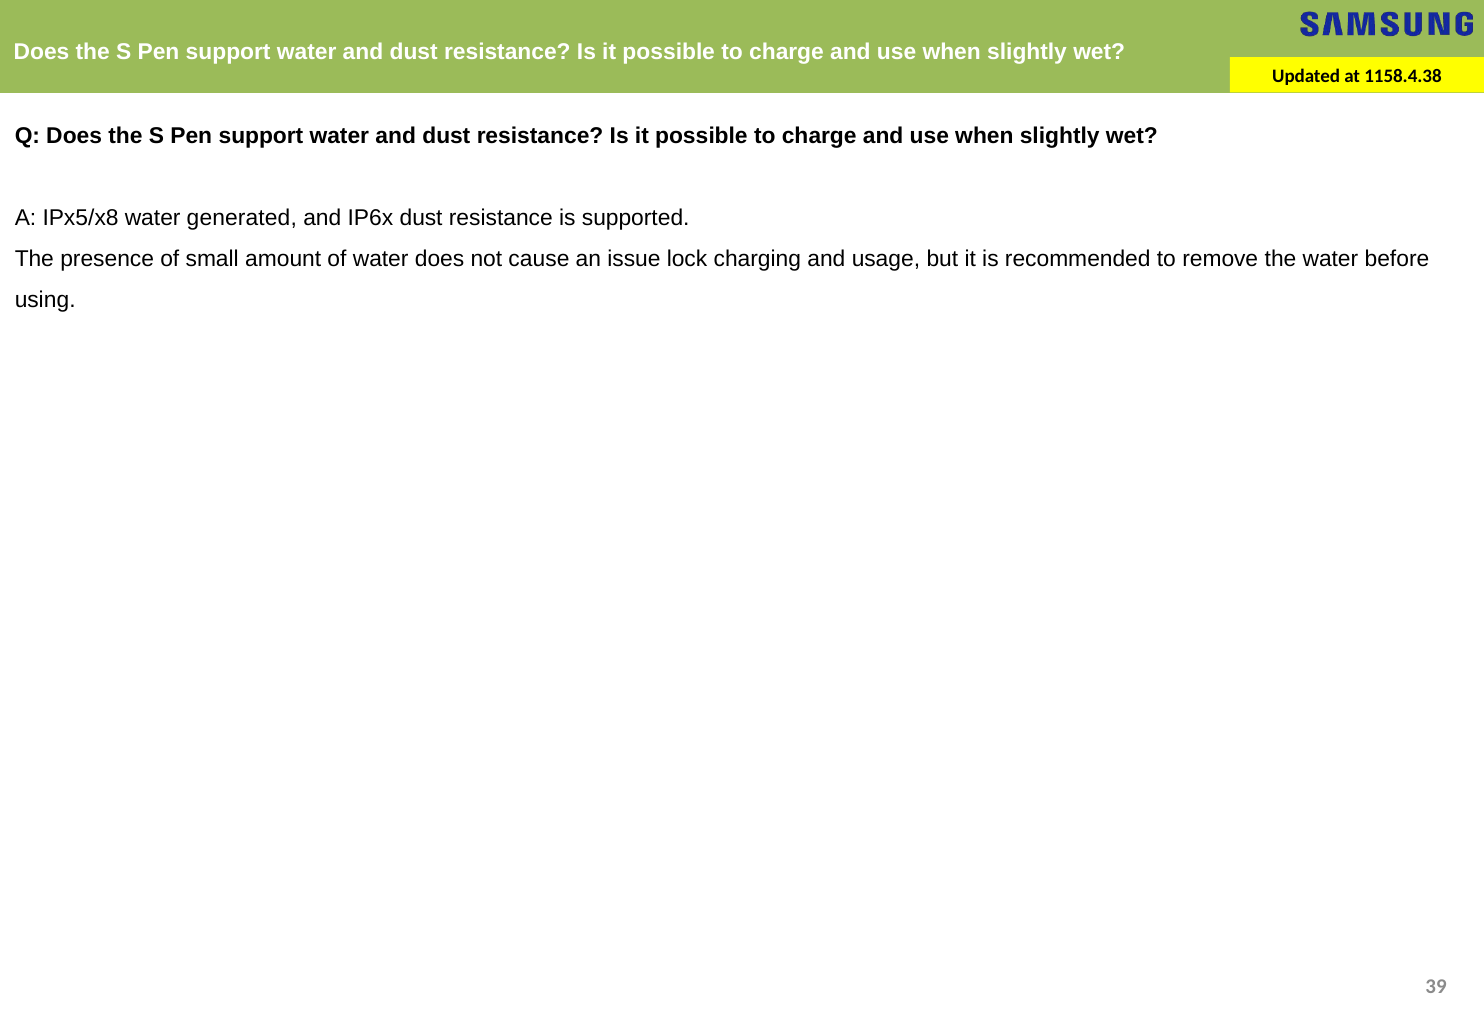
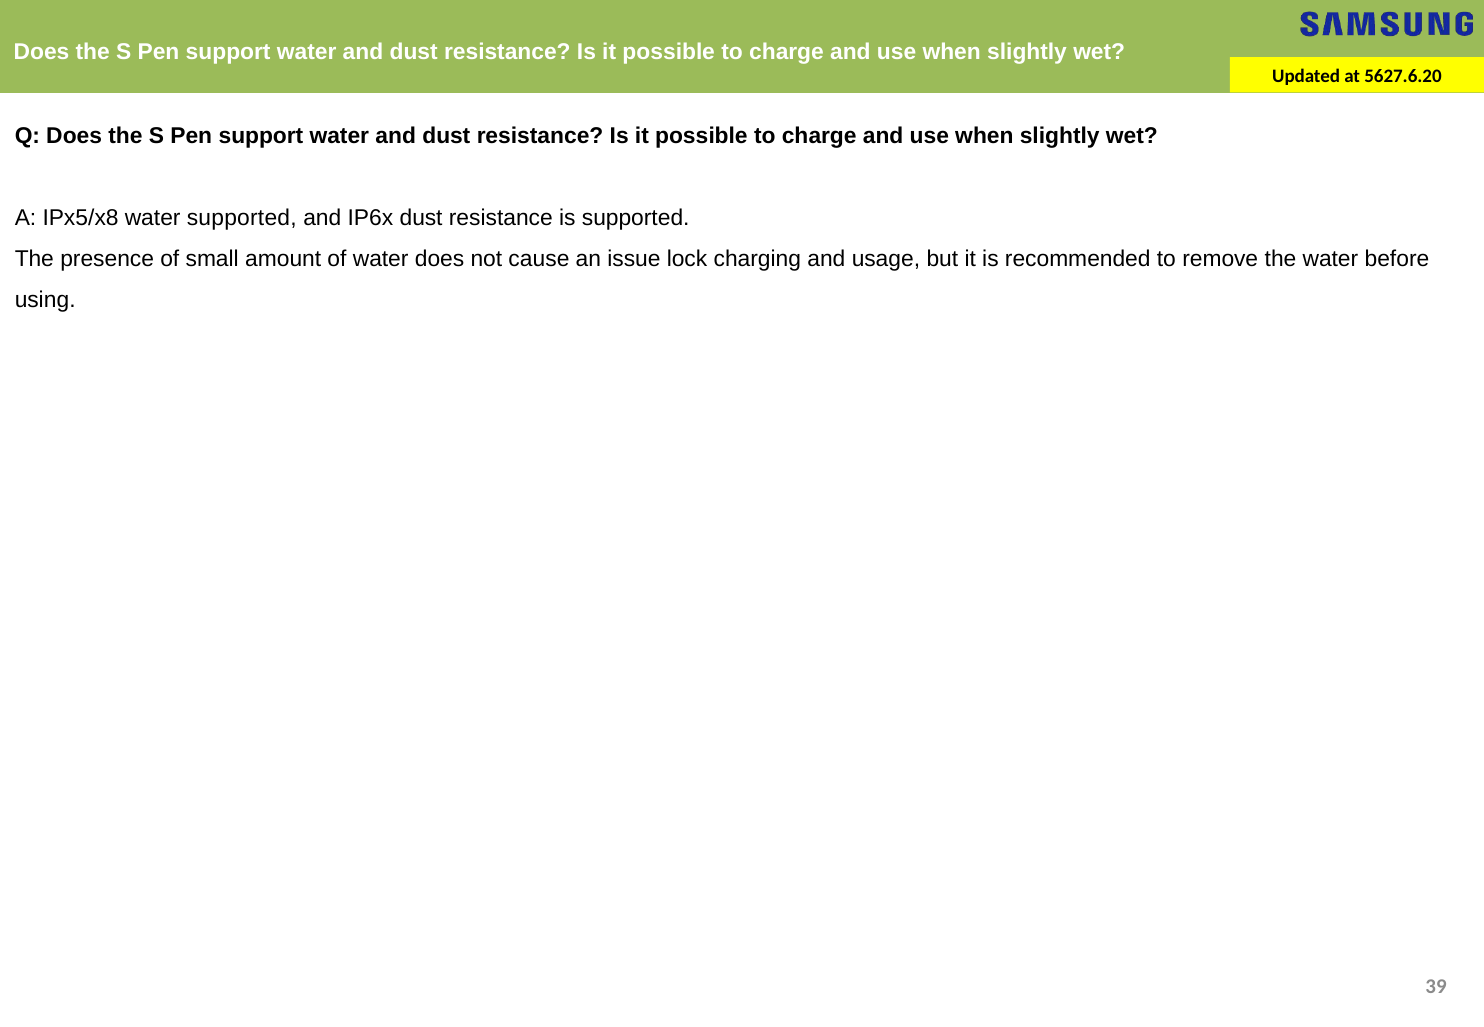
1158.4.38: 1158.4.38 -> 5627.6.20
water generated: generated -> supported
